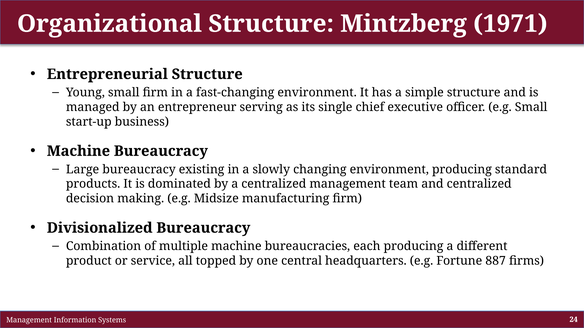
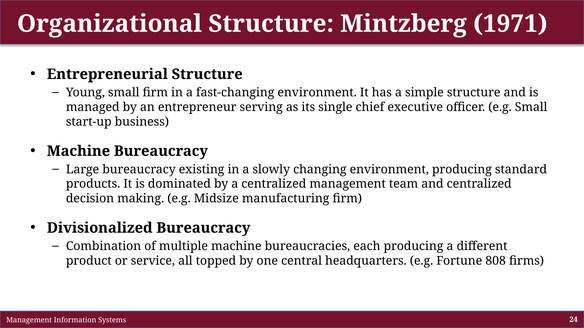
887: 887 -> 808
